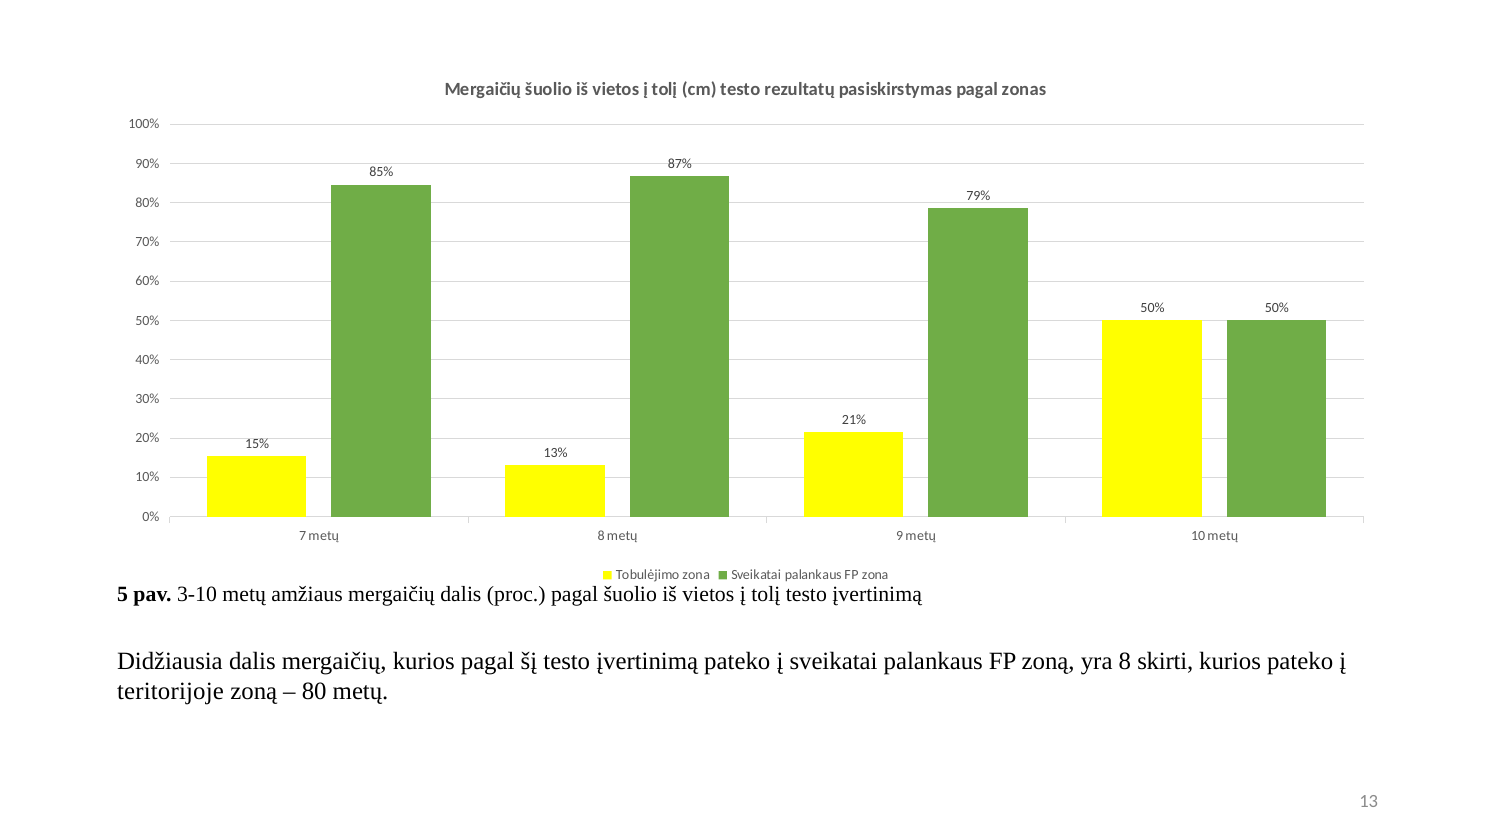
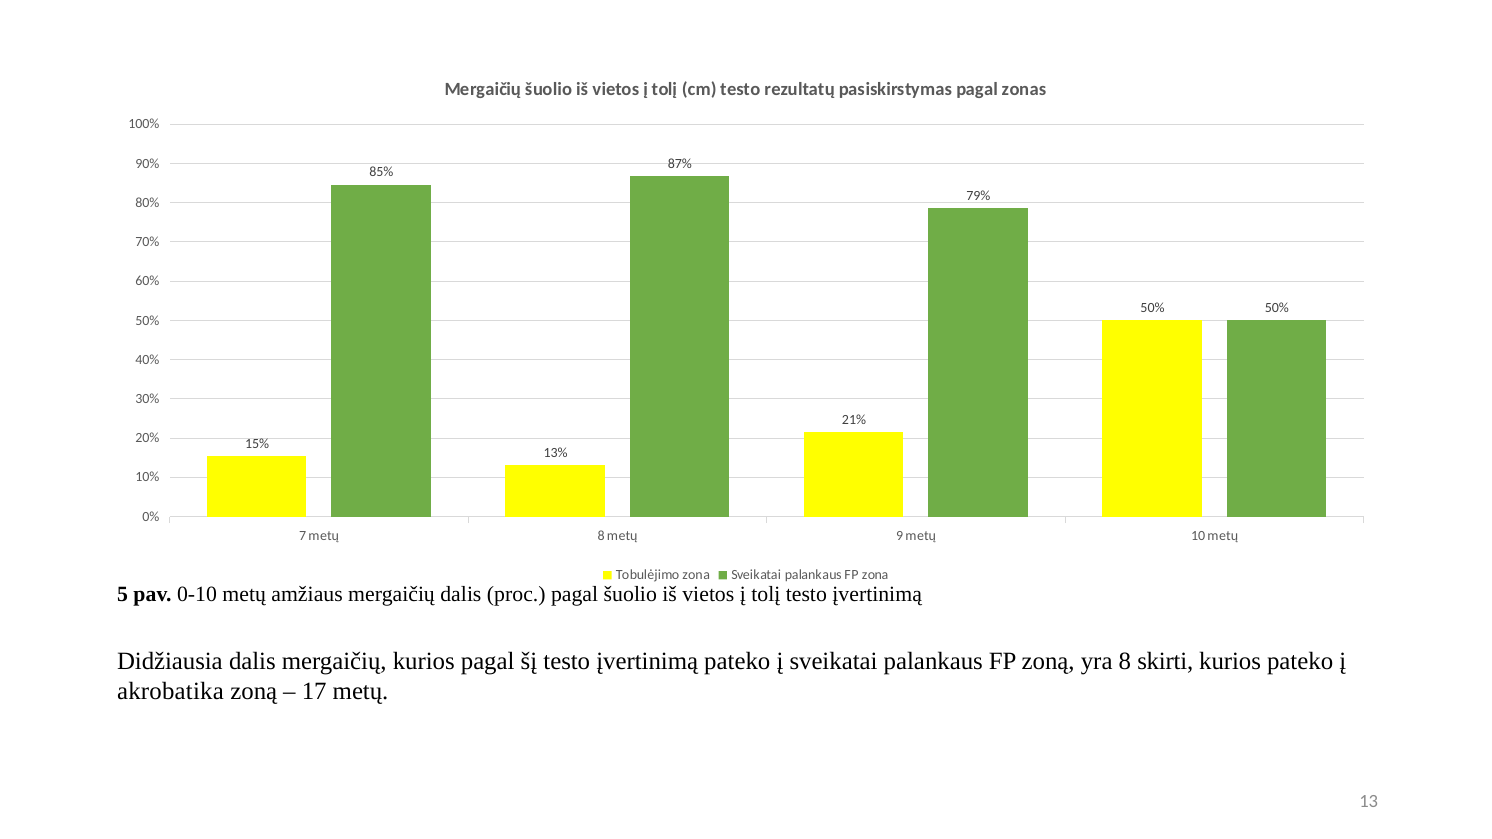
3-10: 3-10 -> 0-10
teritorijoje: teritorijoje -> akrobatika
80: 80 -> 17
